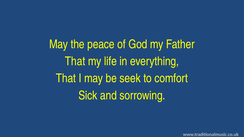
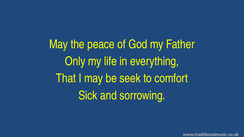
That at (75, 61): That -> Only
